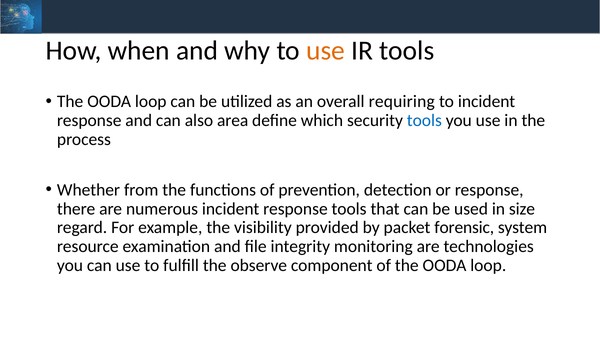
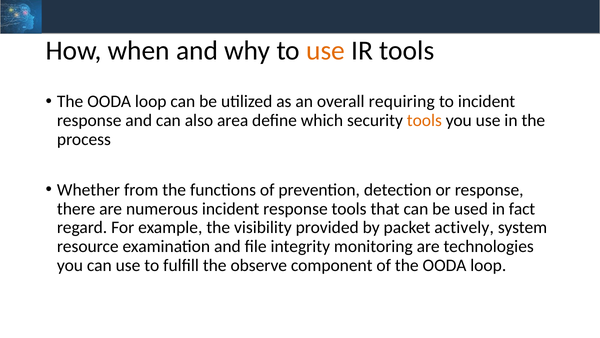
tools at (424, 120) colour: blue -> orange
size: size -> fact
forensic: forensic -> actively
